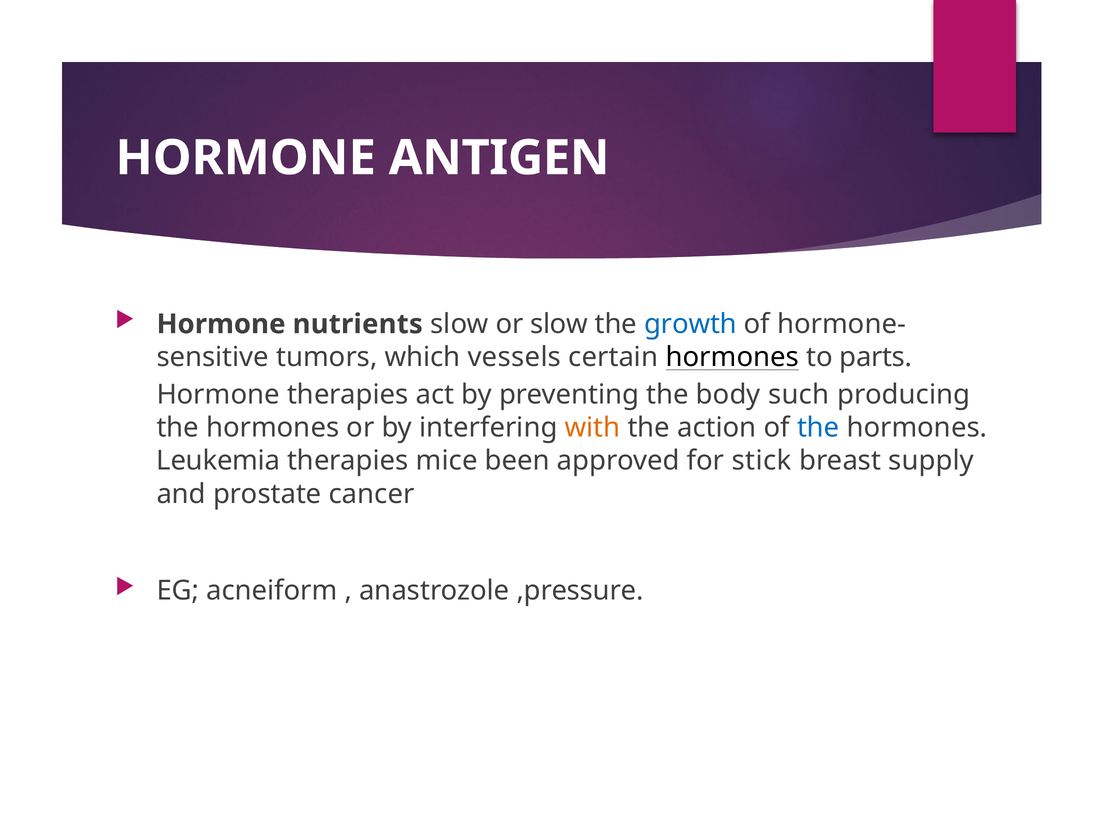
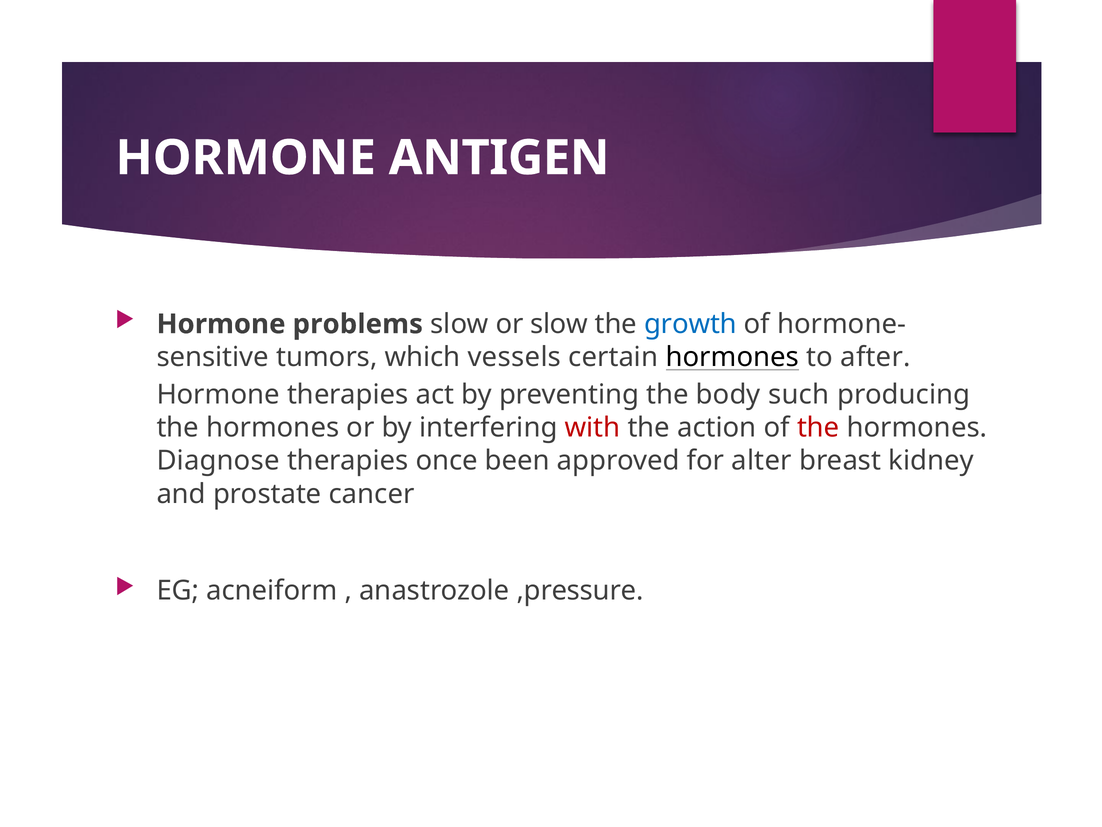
nutrients: nutrients -> problems
parts: parts -> after
with colour: orange -> red
the at (818, 428) colour: blue -> red
Leukemia: Leukemia -> Diagnose
mice: mice -> once
stick: stick -> alter
supply: supply -> kidney
